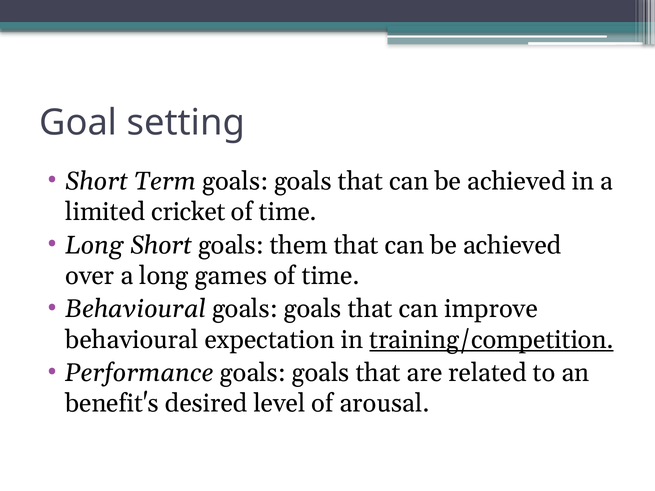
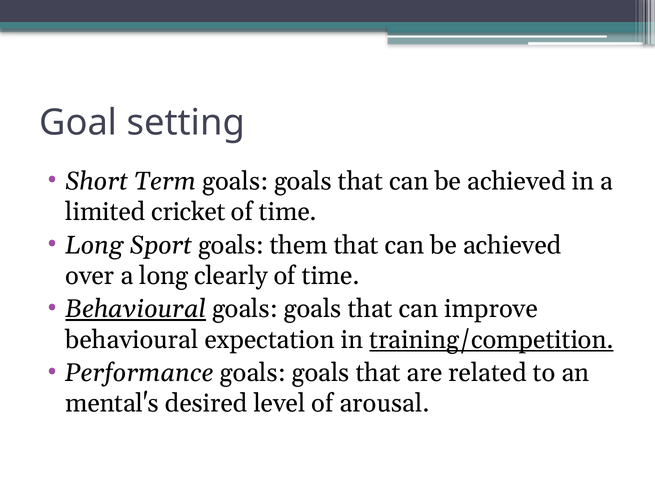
Long Short: Short -> Sport
games: games -> clearly
Behavioural at (136, 309) underline: none -> present
benefit's: benefit's -> mental's
